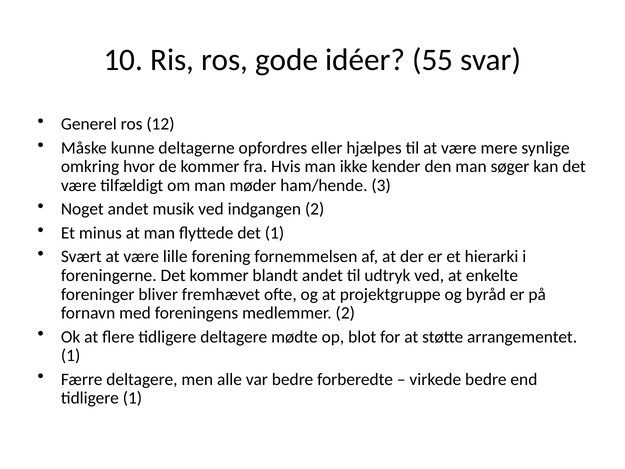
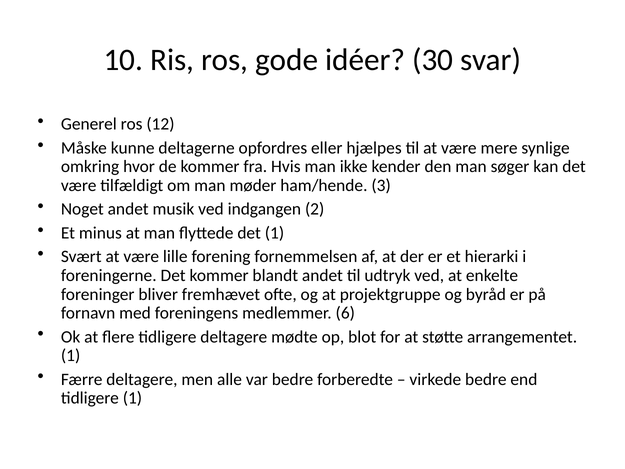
55: 55 -> 30
medlemmer 2: 2 -> 6
